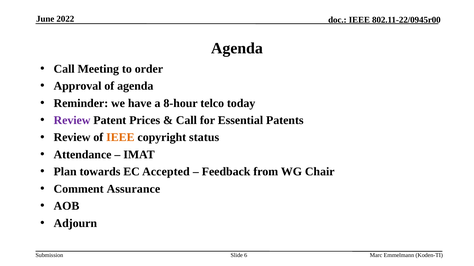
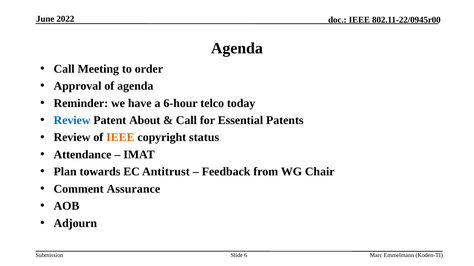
8-hour: 8-hour -> 6-hour
Review at (72, 121) colour: purple -> blue
Prices: Prices -> About
Accepted: Accepted -> Antitrust
